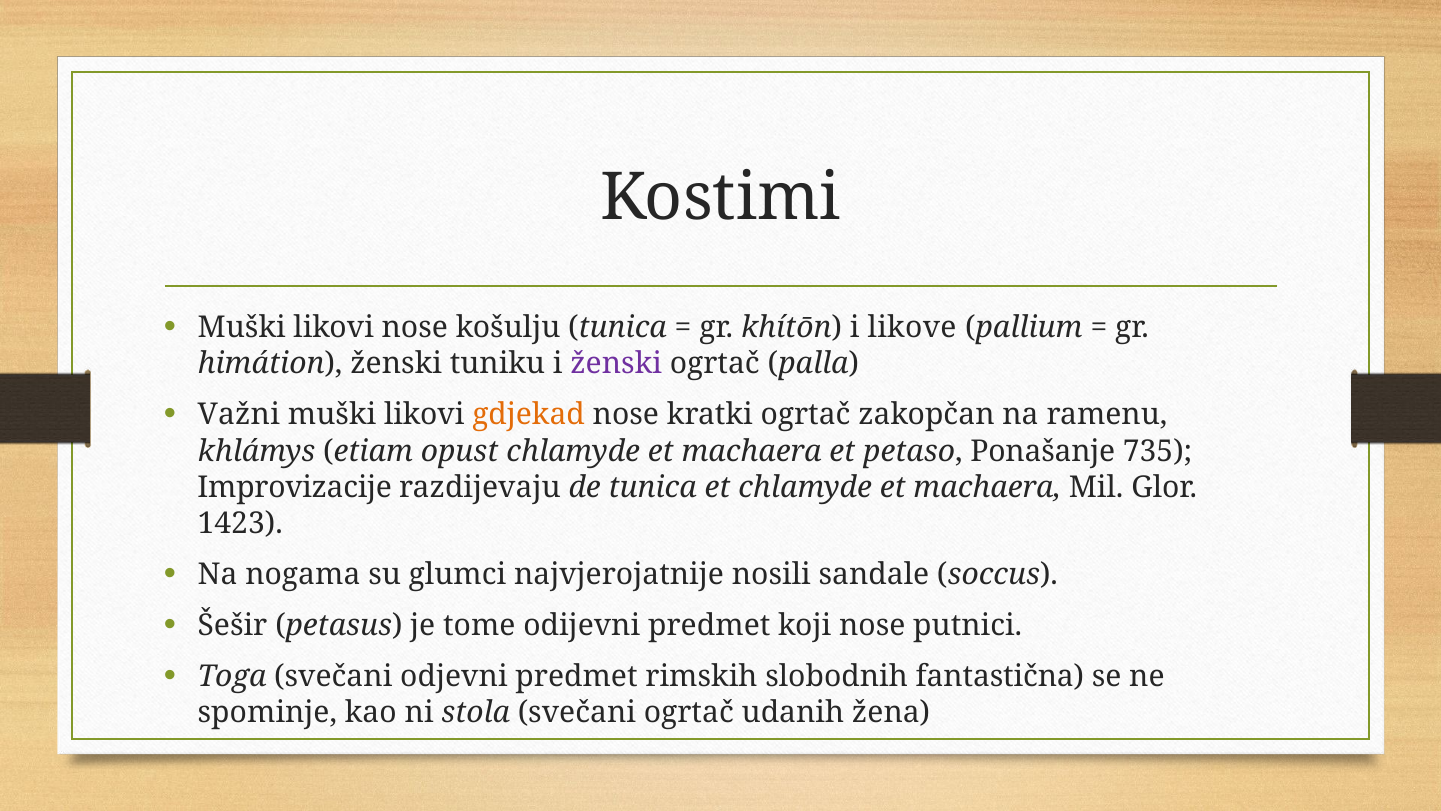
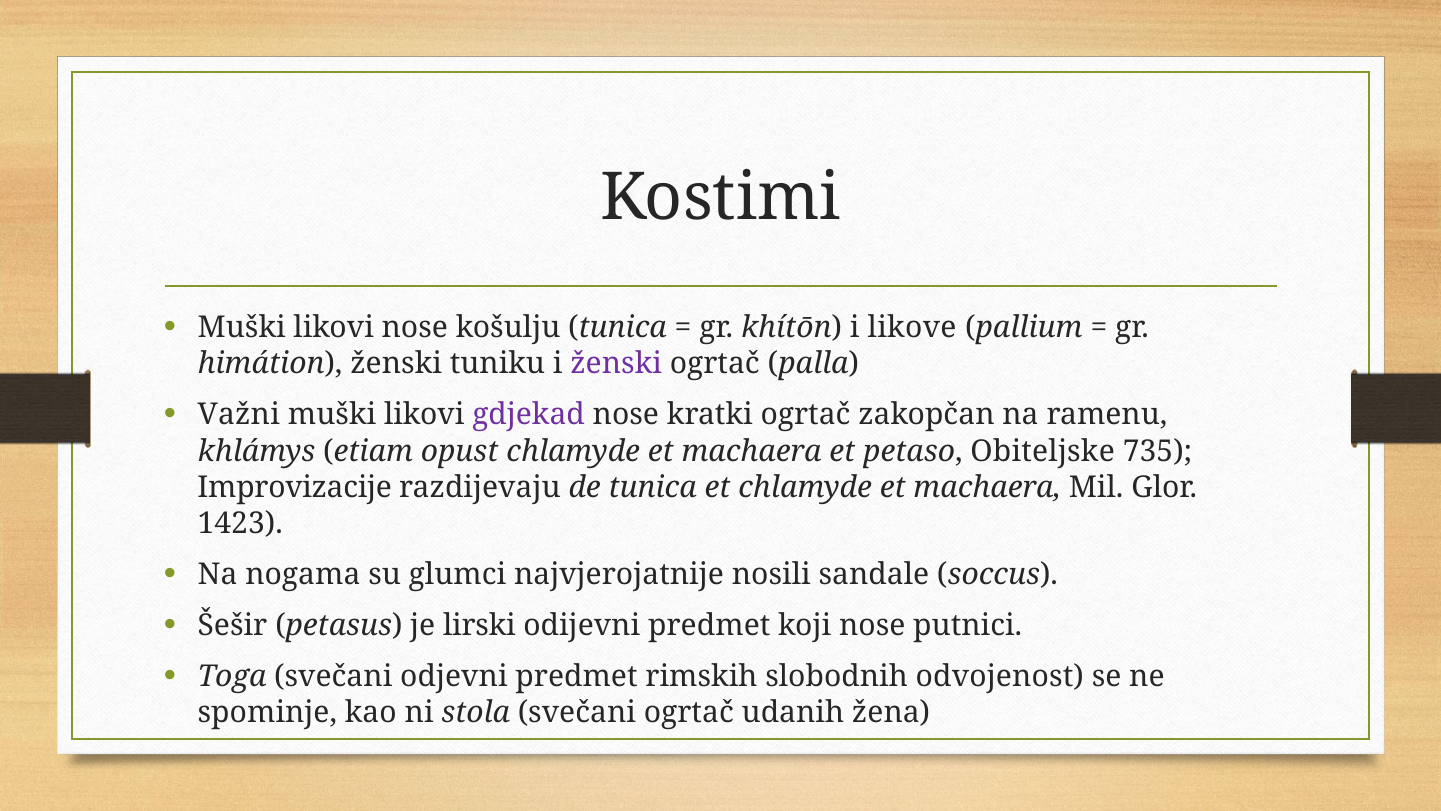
gdjekad colour: orange -> purple
Ponašanje: Ponašanje -> Obiteljske
tome: tome -> lirski
fantastična: fantastična -> odvojenost
